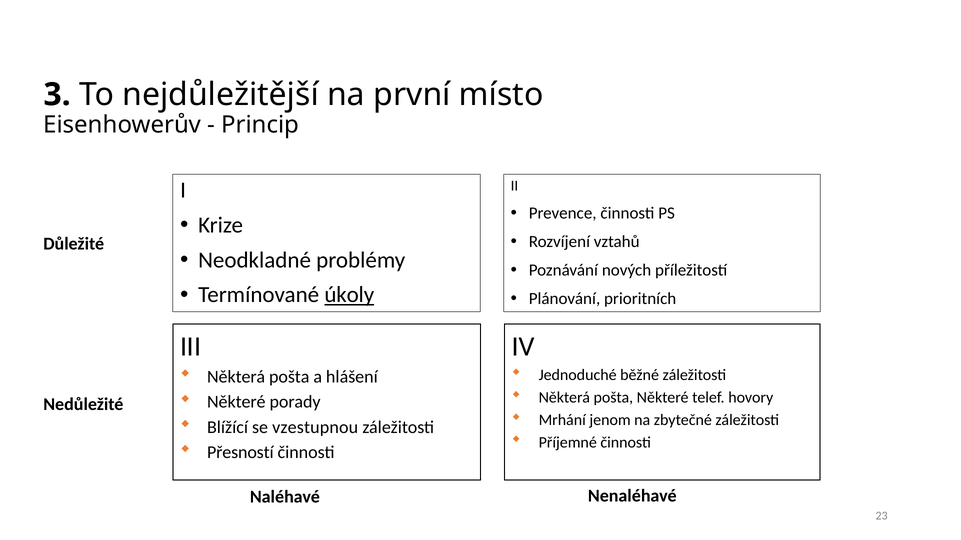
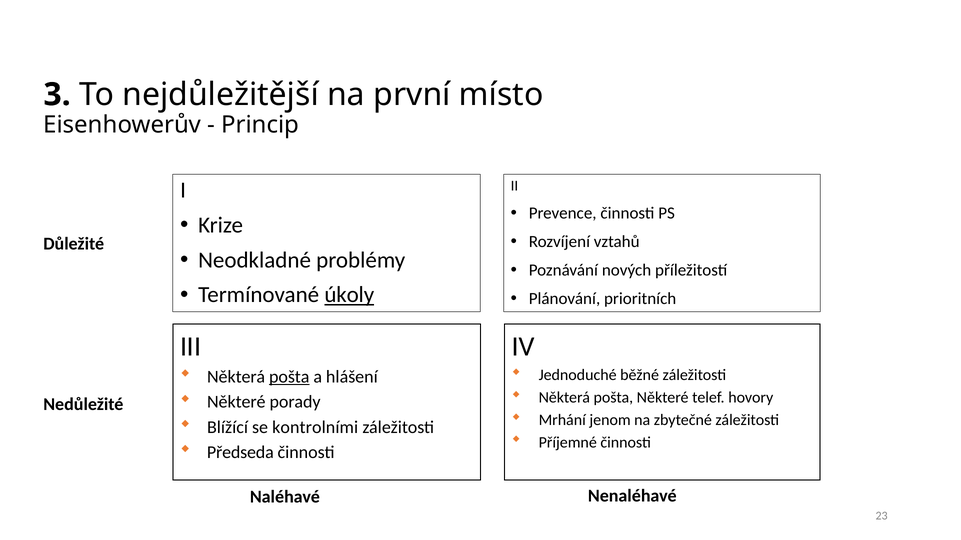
pošta at (289, 377) underline: none -> present
vzestupnou: vzestupnou -> kontrolními
Přesností: Přesností -> Předseda
